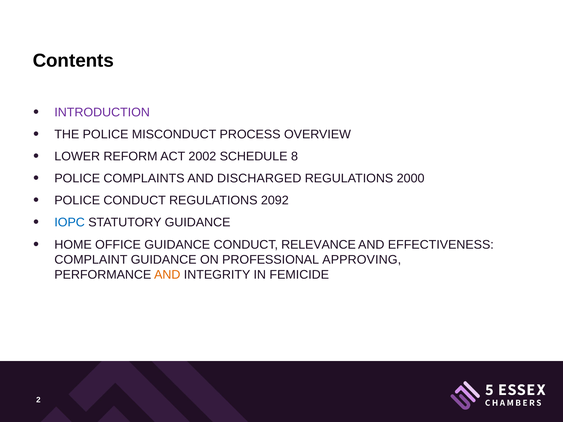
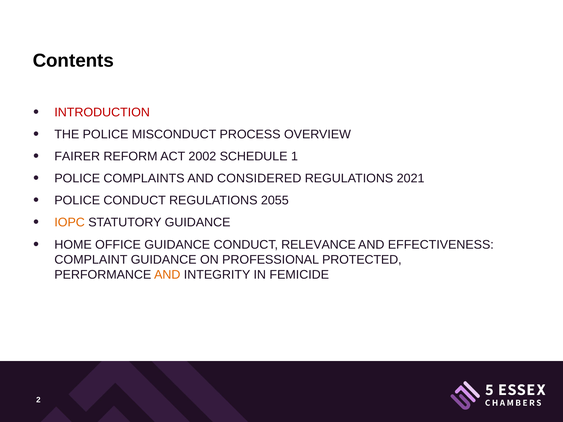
INTRODUCTION colour: purple -> red
LOWER: LOWER -> FAIRER
8: 8 -> 1
DISCHARGED: DISCHARGED -> CONSIDERED
2000: 2000 -> 2021
2092: 2092 -> 2055
IOPC colour: blue -> orange
APPROVING: APPROVING -> PROTECTED
